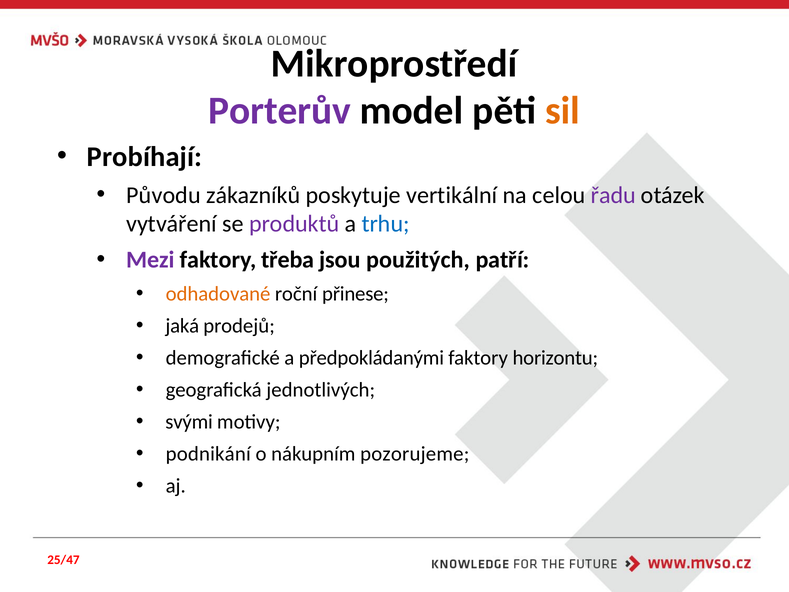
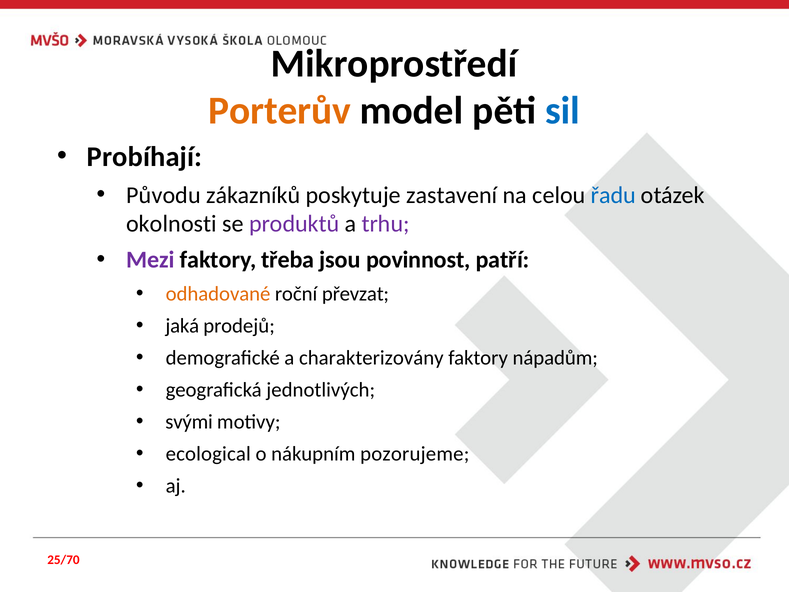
Porterův colour: purple -> orange
sil colour: orange -> blue
vertikální: vertikální -> zastavení
řadu colour: purple -> blue
vytváření: vytváření -> okolnosti
trhu colour: blue -> purple
použitých: použitých -> povinnost
přinese: přinese -> převzat
předpokládanými: předpokládanými -> charakterizovány
horizontu: horizontu -> nápadům
podnikání: podnikání -> ecological
25/47: 25/47 -> 25/70
